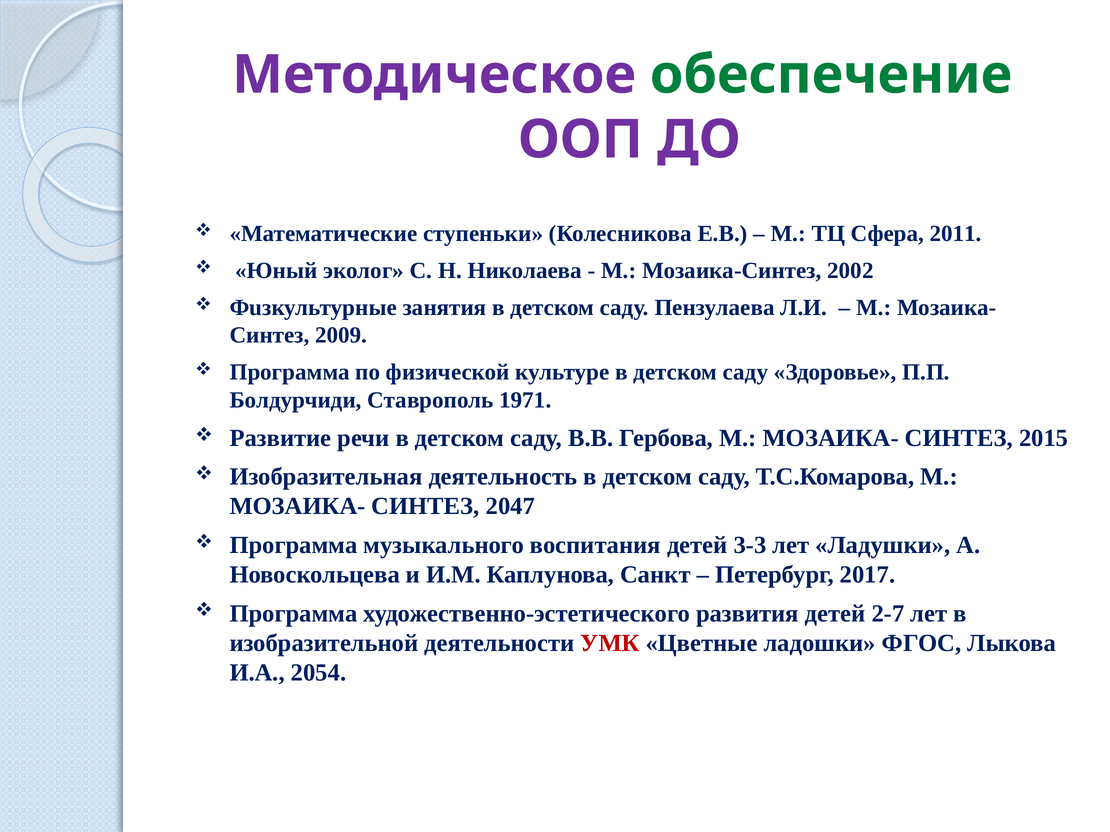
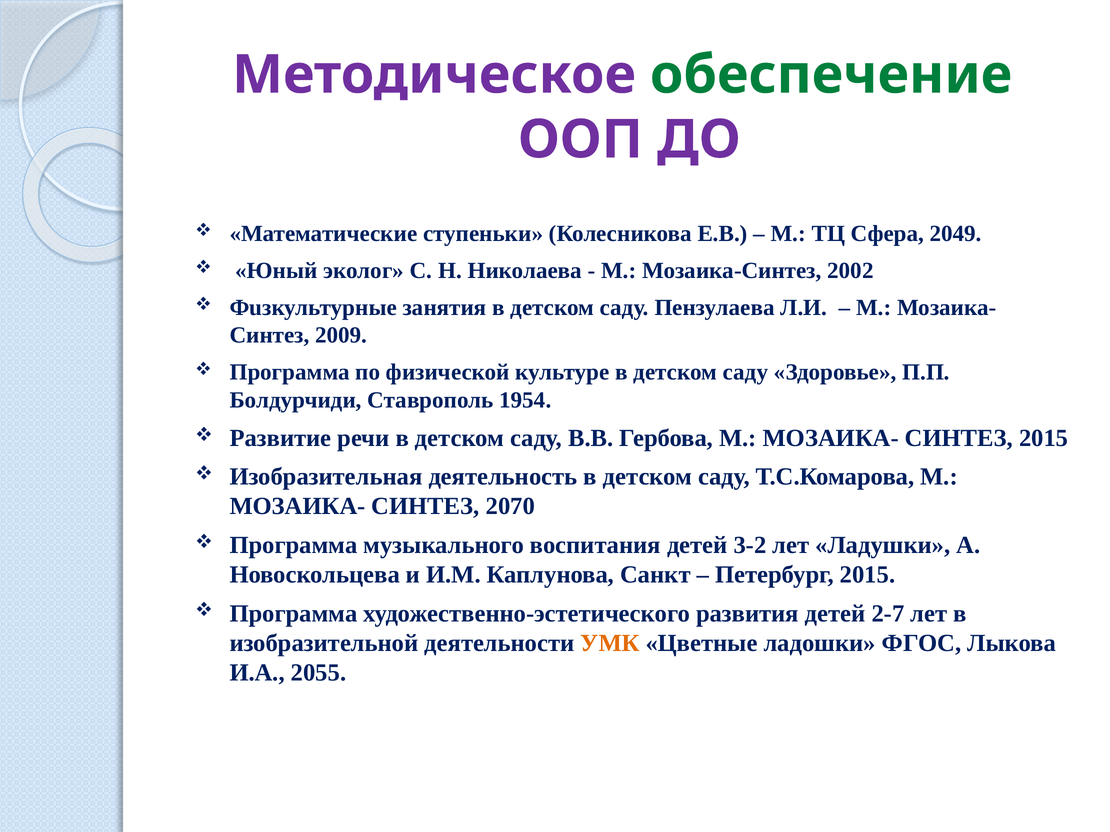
2011: 2011 -> 2049
1971: 1971 -> 1954
2047: 2047 -> 2070
3-3: 3-3 -> 3-2
Петербург 2017: 2017 -> 2015
УМК colour: red -> orange
2054: 2054 -> 2055
